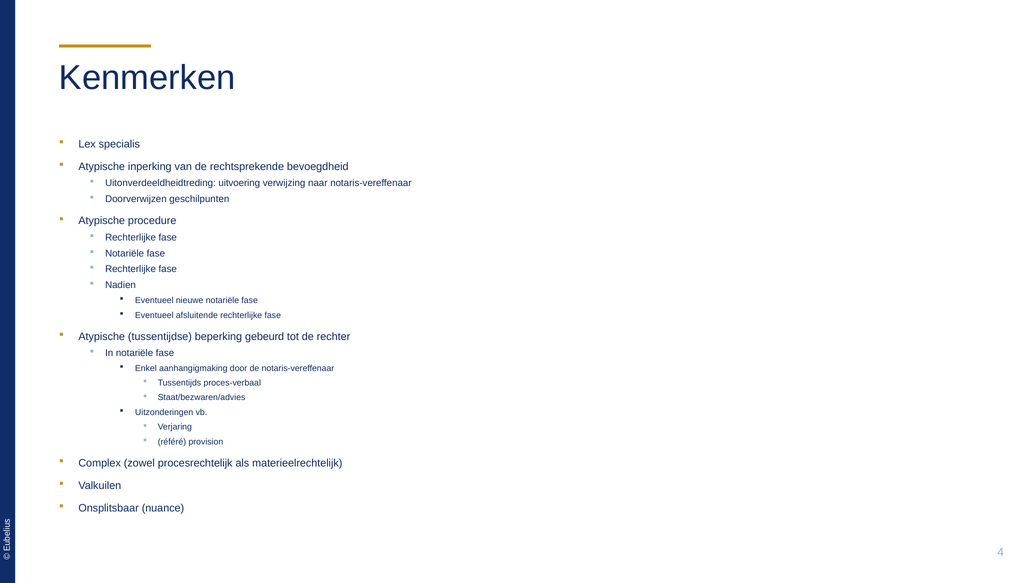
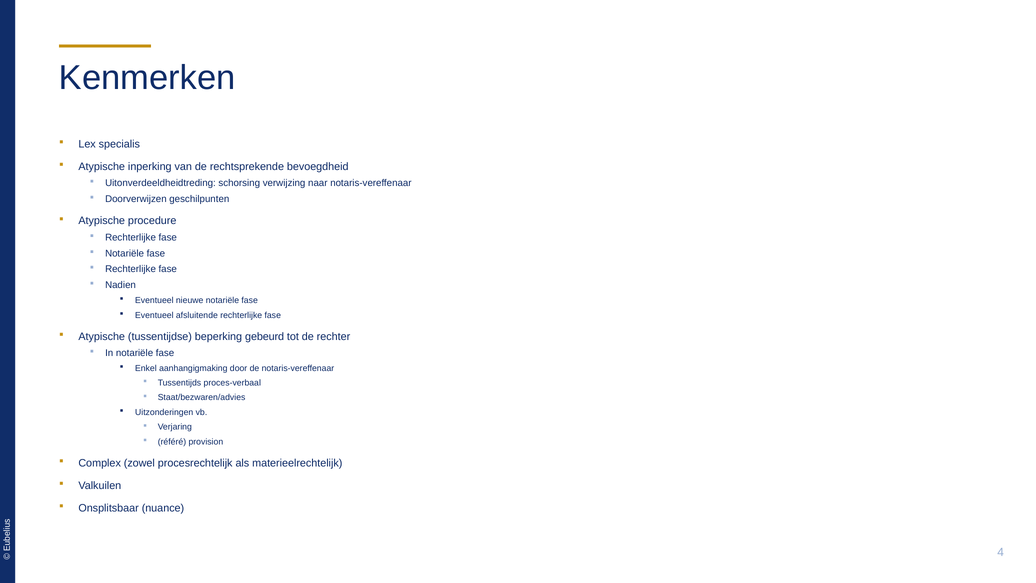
uitvoering: uitvoering -> schorsing
